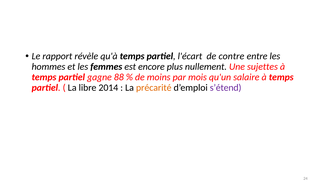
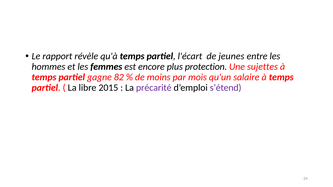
contre: contre -> jeunes
nullement: nullement -> protection
88: 88 -> 82
2014: 2014 -> 2015
précarité colour: orange -> purple
